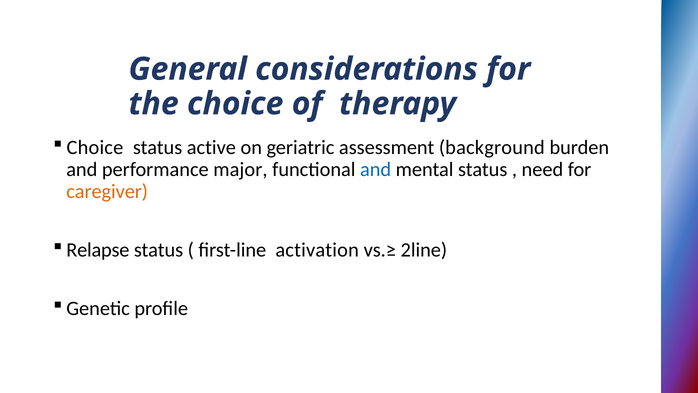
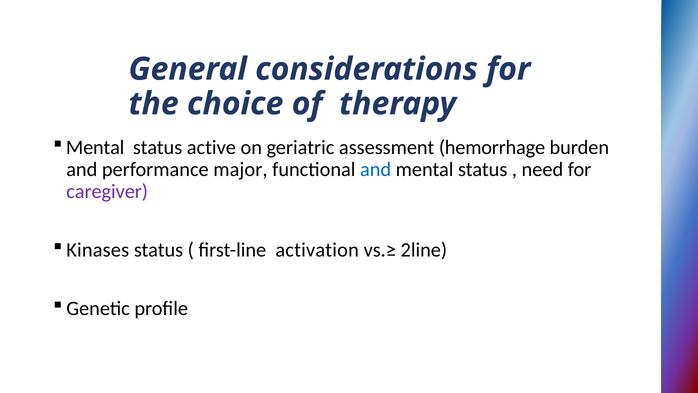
Choice at (95, 147): Choice -> Mental
background: background -> hemorrhage
caregiver colour: orange -> purple
Relapse: Relapse -> Kinases
